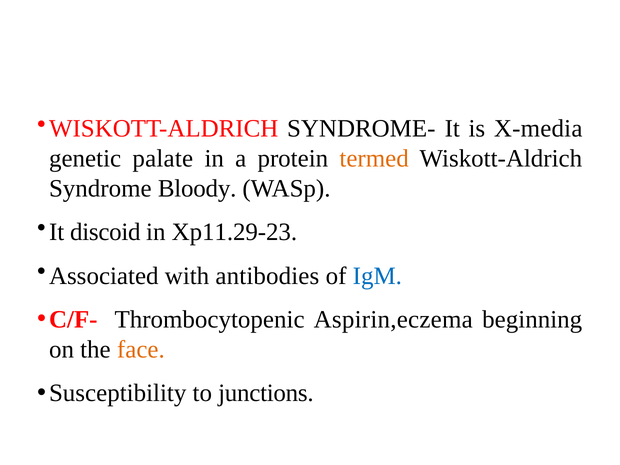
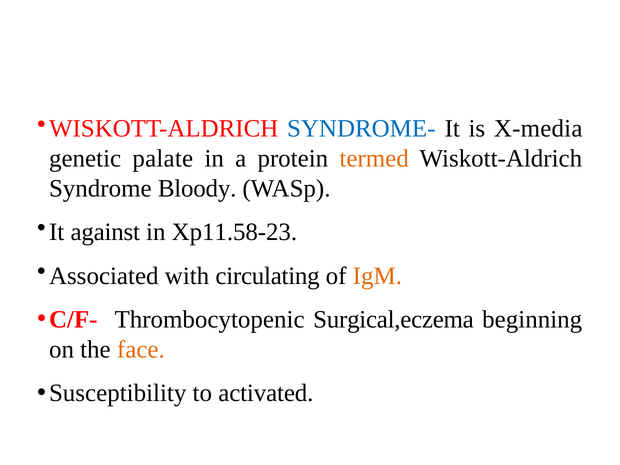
SYNDROME- colour: black -> blue
discoid: discoid -> against
Xp11.29-23: Xp11.29-23 -> Xp11.58-23
antibodies: antibodies -> circulating
IgM colour: blue -> orange
Aspirin,eczema: Aspirin,eczema -> Surgical,eczema
junctions: junctions -> activated
